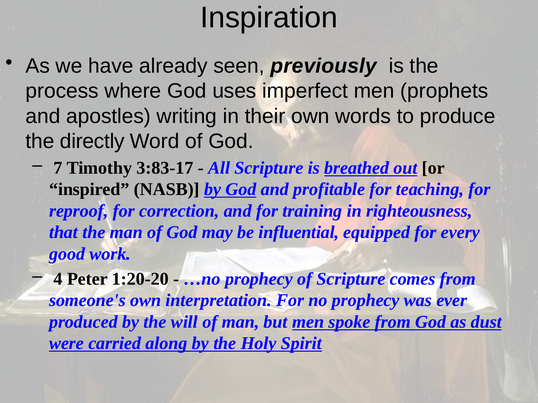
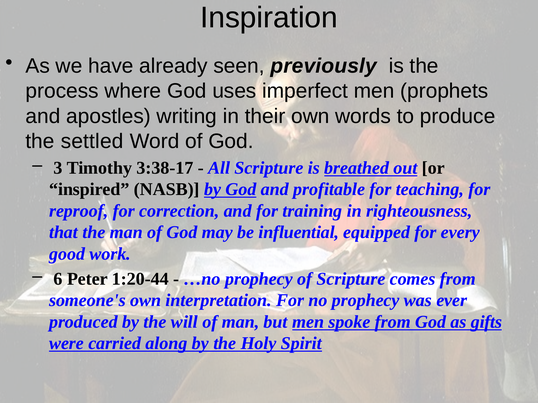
directly: directly -> settled
7: 7 -> 3
3:83-17: 3:83-17 -> 3:38-17
4: 4 -> 6
1:20-20: 1:20-20 -> 1:20-44
dust: dust -> gifts
